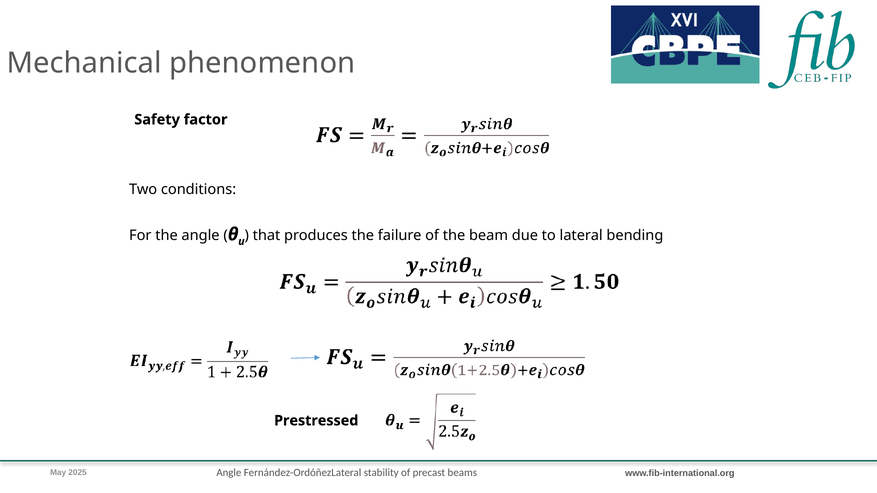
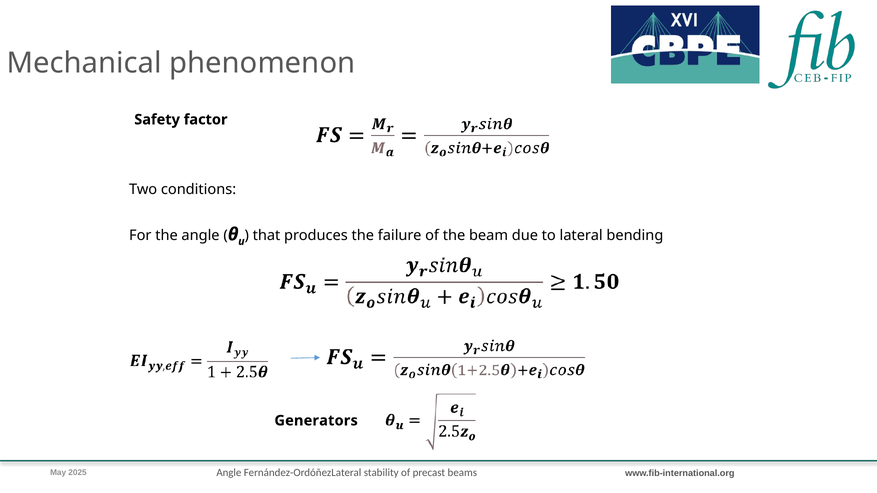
Prestressed: Prestressed -> Generators
